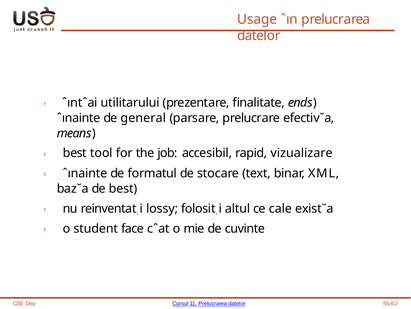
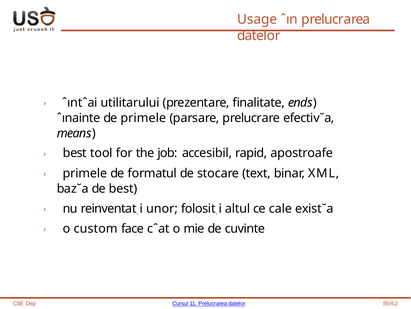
de general: general -> primele
vizualizare: vizualizare -> apostroafe
ˆınainte at (85, 173): ˆınainte -> primele
lossy: lossy -> unor
student: student -> custom
